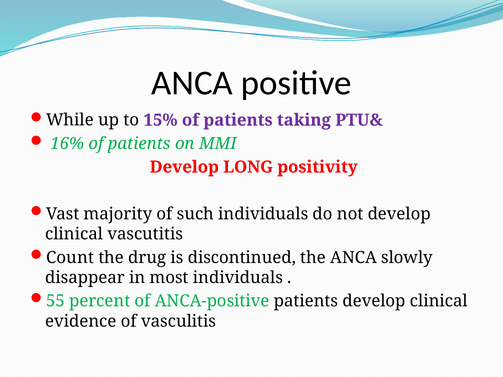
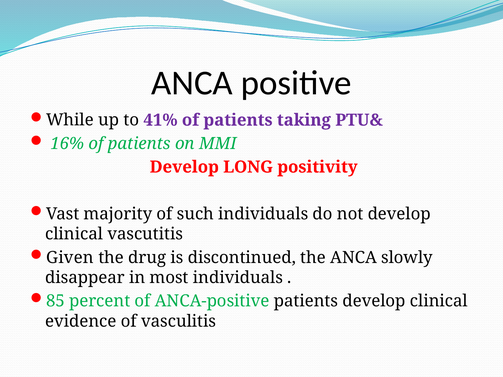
15%: 15% -> 41%
Count: Count -> Given
55: 55 -> 85
